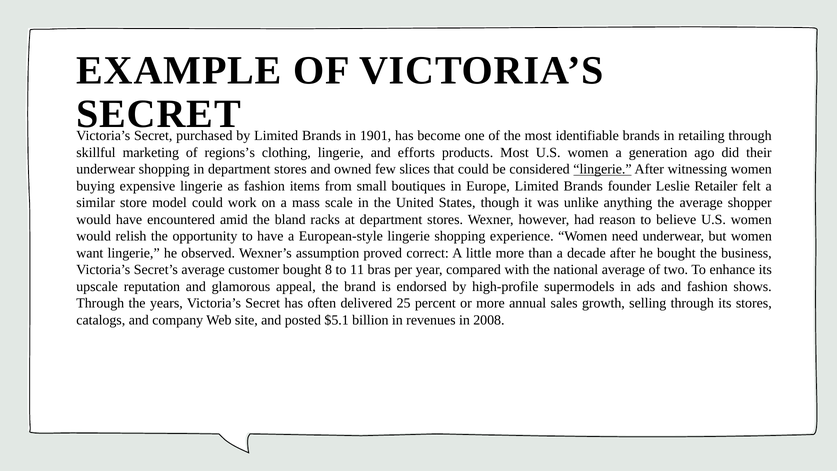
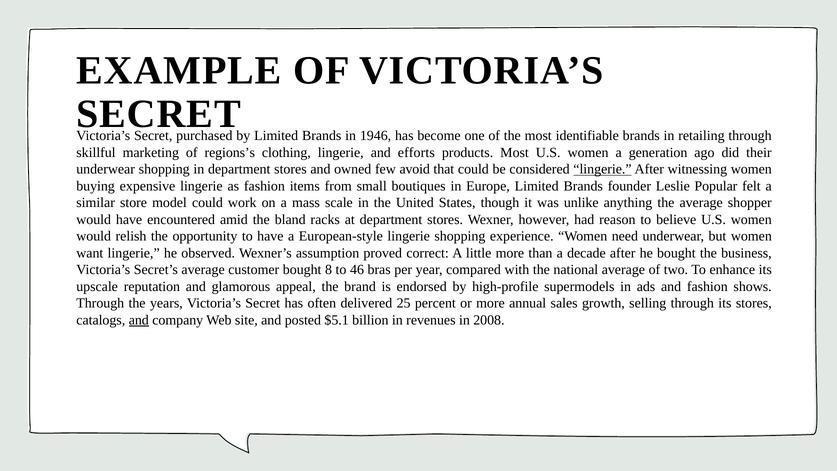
1901: 1901 -> 1946
slices: slices -> avoid
Retailer: Retailer -> Popular
11: 11 -> 46
and at (139, 320) underline: none -> present
